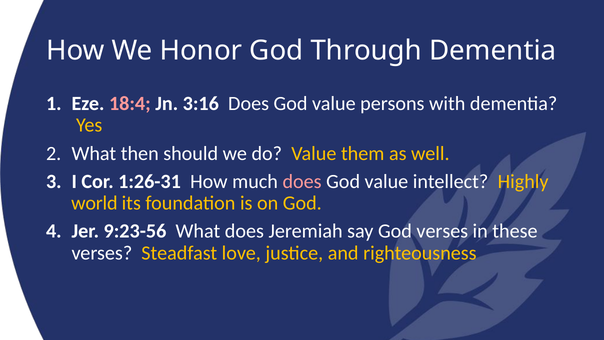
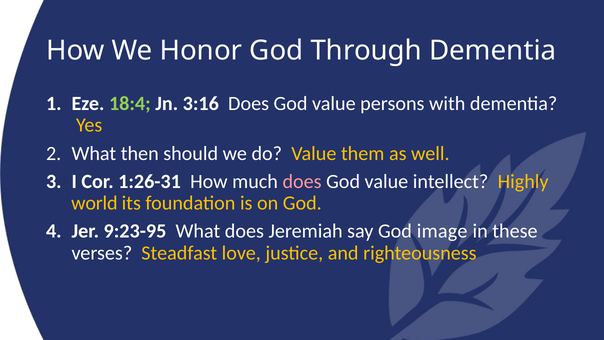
18:4 colour: pink -> light green
9:23-56: 9:23-56 -> 9:23-95
God verses: verses -> image
